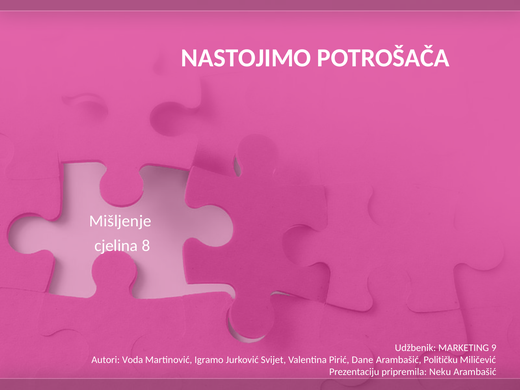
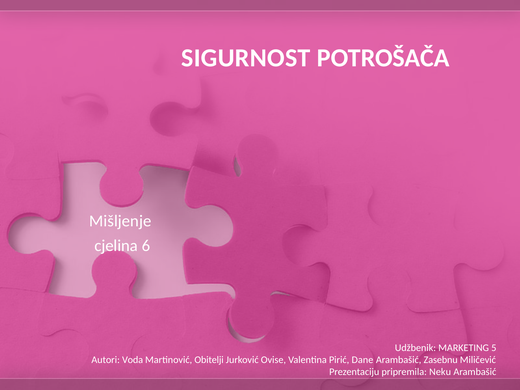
NASTOJIMO: NASTOJIMO -> SIGURNOST
8: 8 -> 6
9: 9 -> 5
Igramo: Igramo -> Obitelji
Svijet: Svijet -> Ovise
Političku: Političku -> Zasebnu
